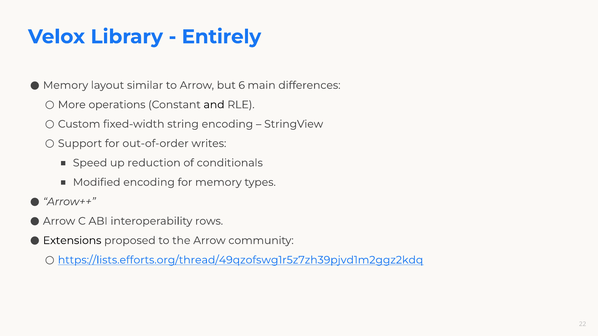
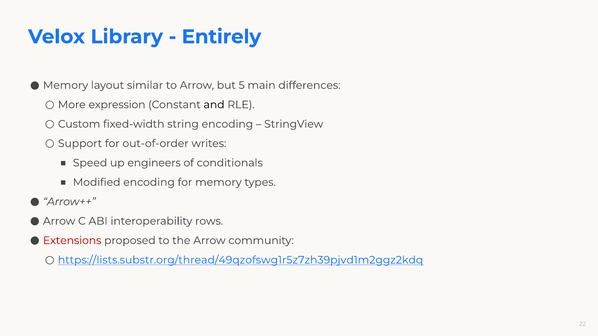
6: 6 -> 5
operations: operations -> expression
reduction: reduction -> engineers
Extensions colour: black -> red
https://lists.efforts.org/thread/49qzofswg1r5z7zh39pjvd1m2ggz2kdq: https://lists.efforts.org/thread/49qzofswg1r5z7zh39pjvd1m2ggz2kdq -> https://lists.substr.org/thread/49qzofswg1r5z7zh39pjvd1m2ggz2kdq
